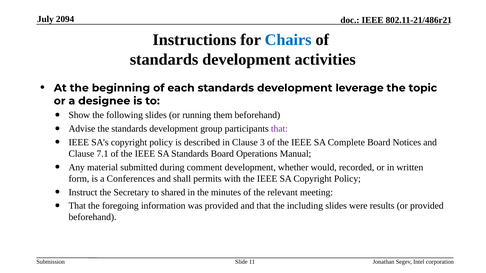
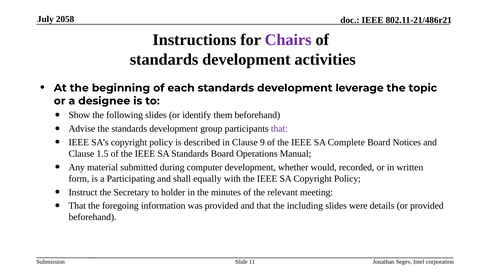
2094: 2094 -> 2058
Chairs colour: blue -> purple
running: running -> identify
3: 3 -> 9
7.1: 7.1 -> 1.5
comment: comment -> computer
Conferences: Conferences -> Participating
permits: permits -> equally
shared: shared -> holder
results: results -> details
